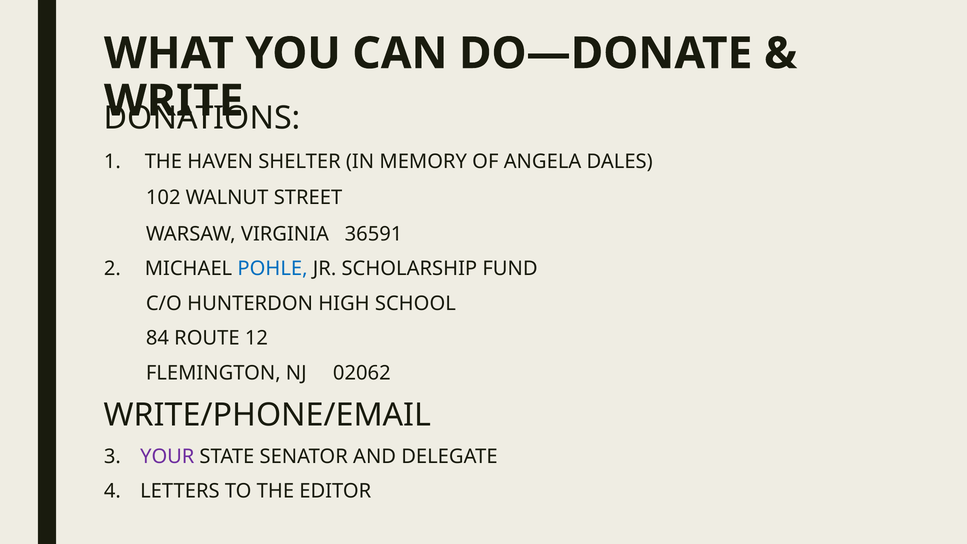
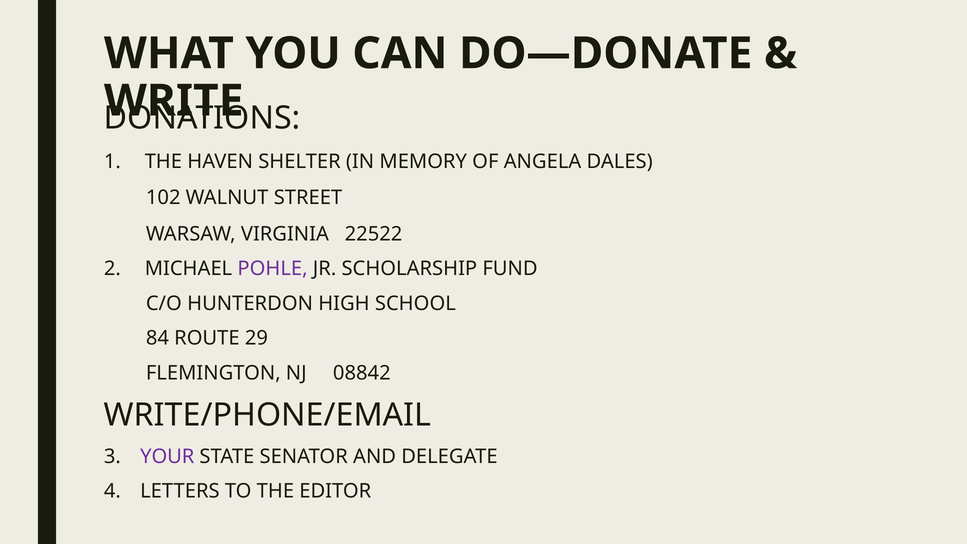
36591: 36591 -> 22522
POHLE colour: blue -> purple
12: 12 -> 29
02062: 02062 -> 08842
